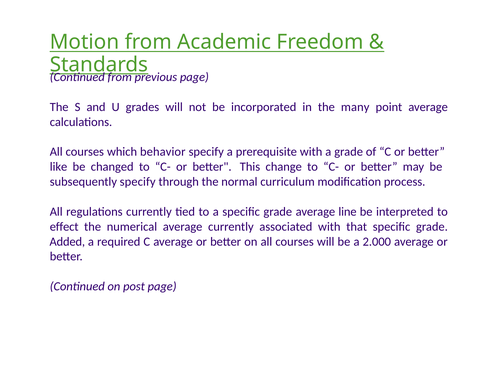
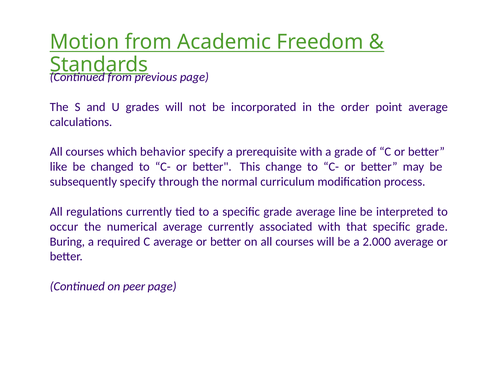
many: many -> order
effect: effect -> occur
Added: Added -> Buring
post: post -> peer
